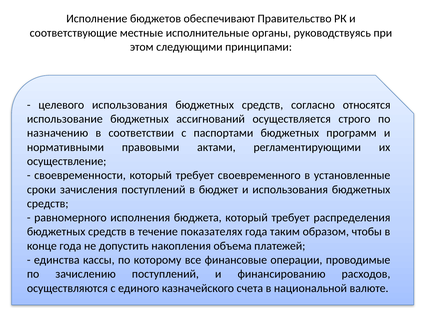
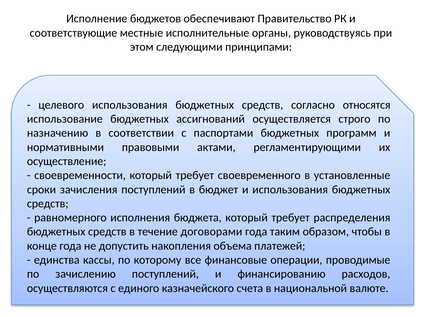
показателях: показателях -> договорами
